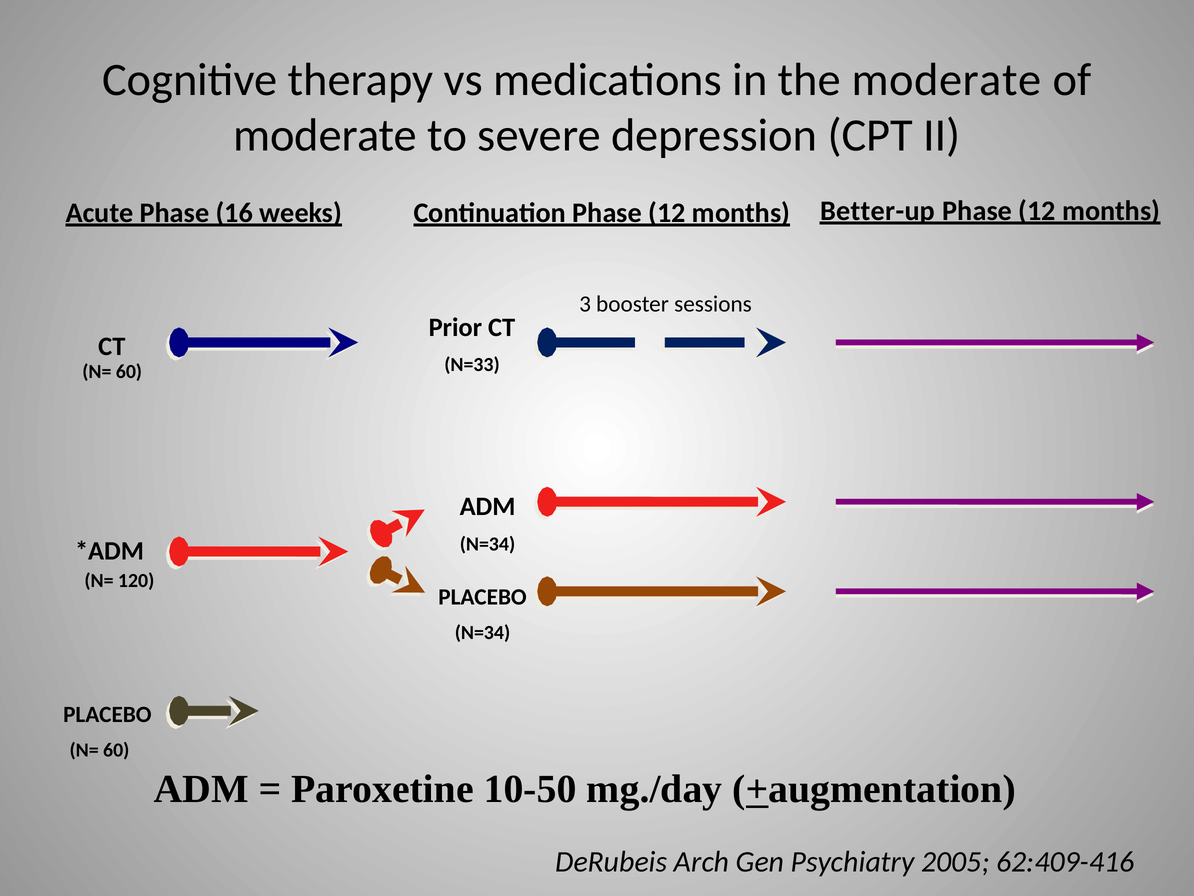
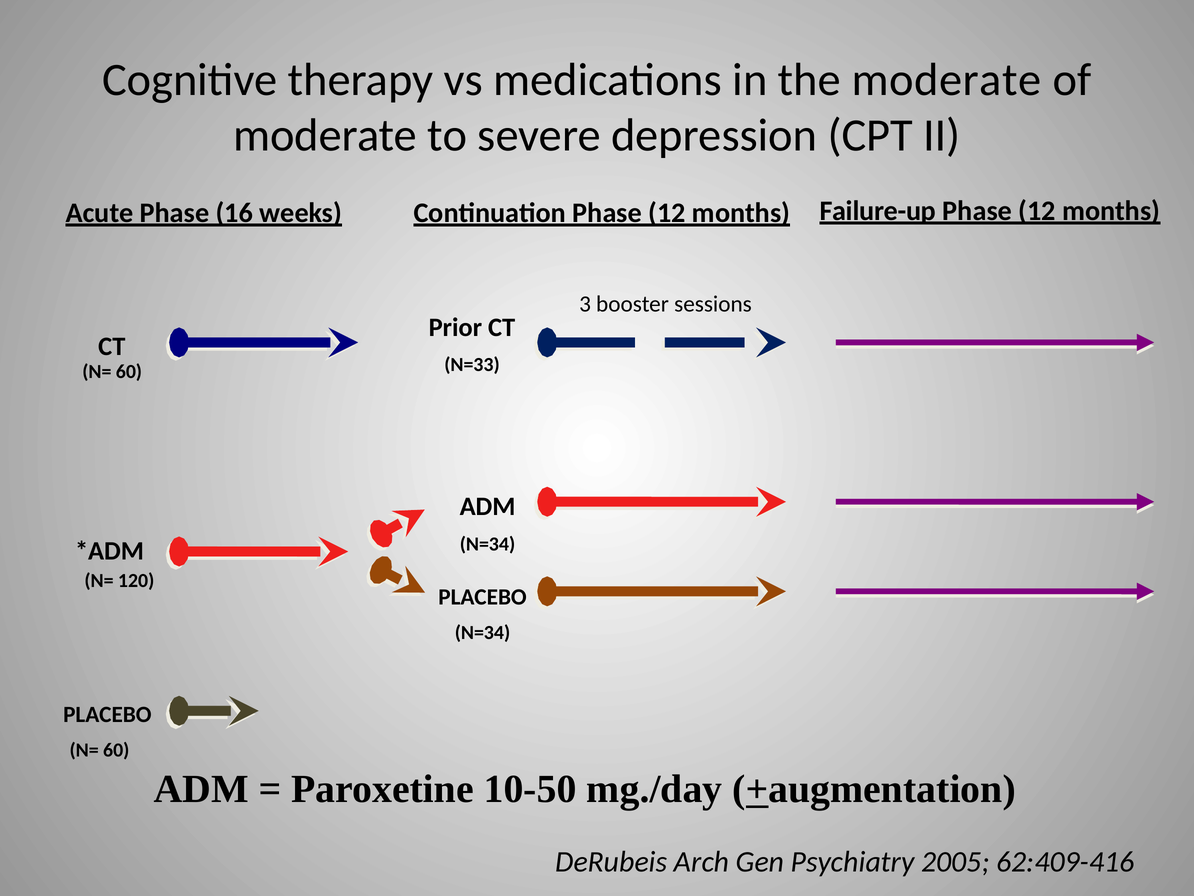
Better-up: Better-up -> Failure-up
